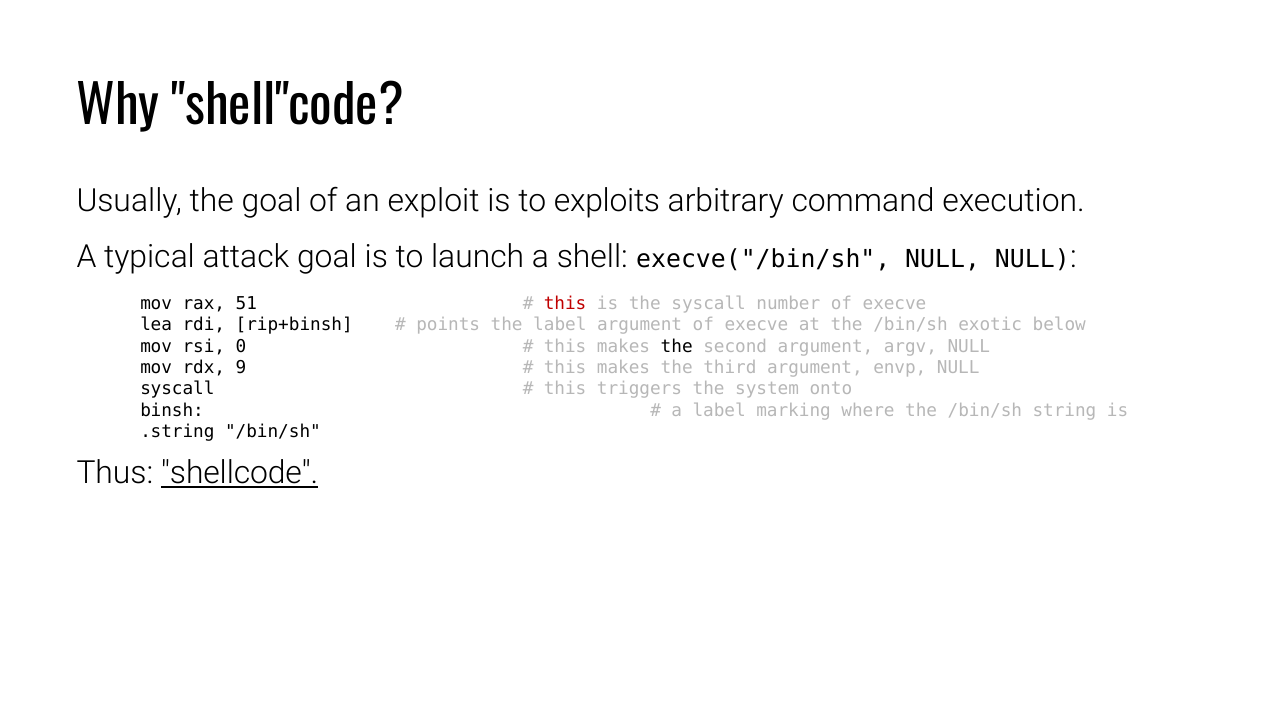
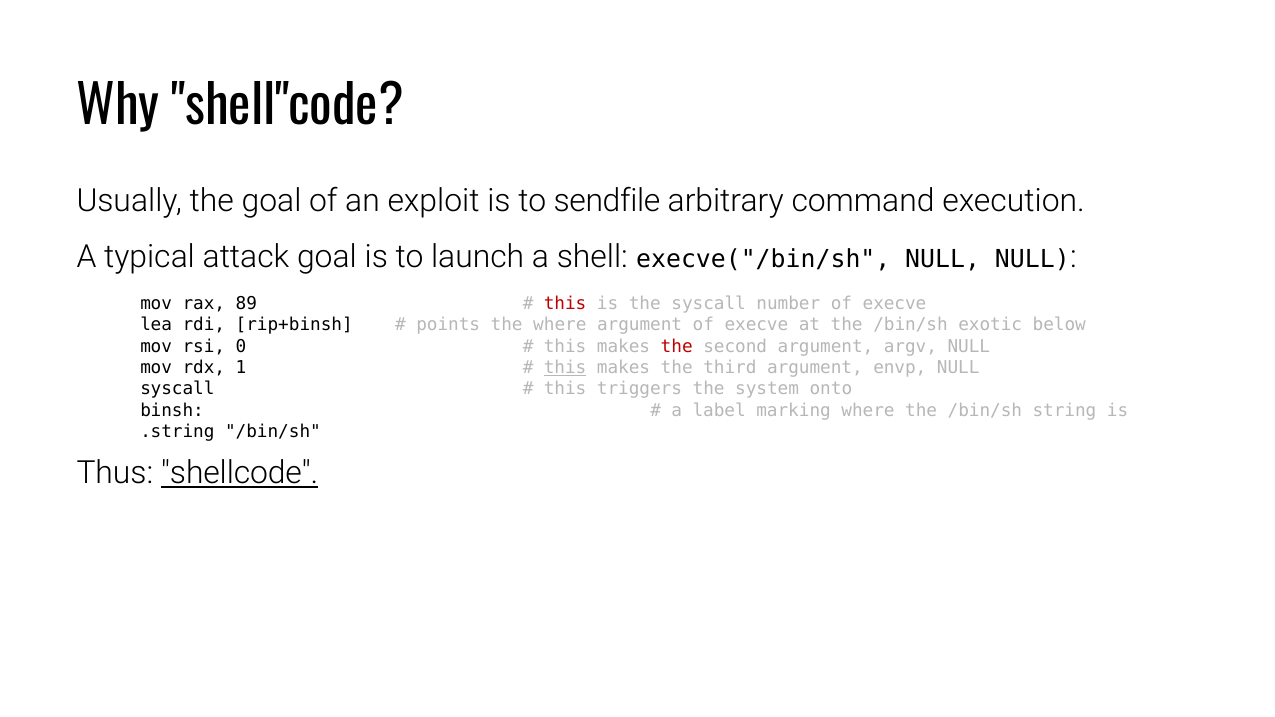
exploits: exploits -> sendfile
51: 51 -> 89
the label: label -> where
the at (677, 346) colour: black -> red
9: 9 -> 1
this at (565, 368) underline: none -> present
